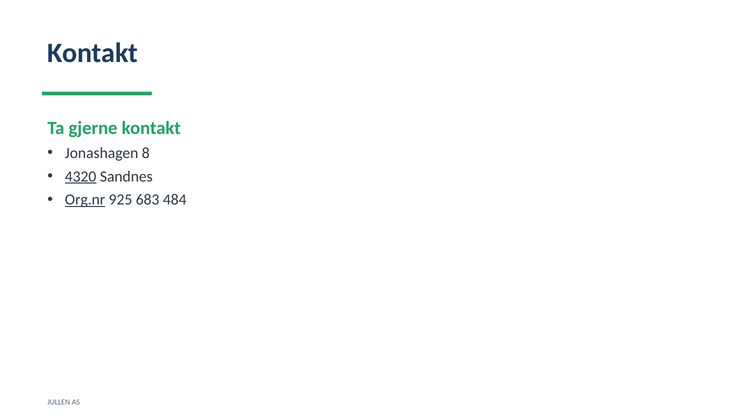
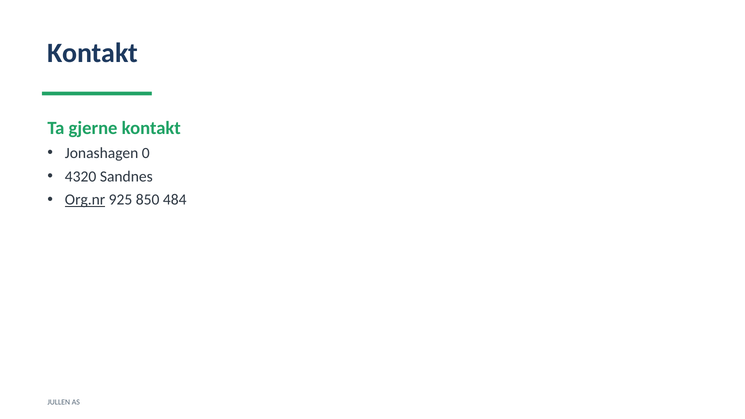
8: 8 -> 0
4320 underline: present -> none
683: 683 -> 850
